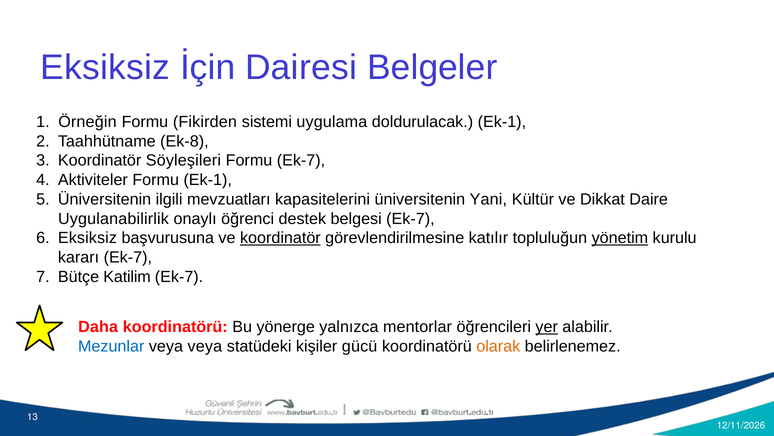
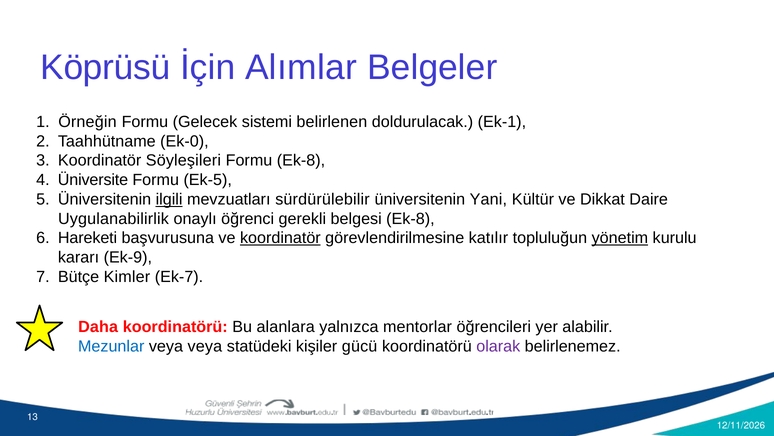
Eksiksiz at (105, 67): Eksiksiz -> Köprüsü
Dairesi: Dairesi -> Alımlar
Fikirden: Fikirden -> Gelecek
uygulama: uygulama -> belirlenen
Ek-8: Ek-8 -> Ek-0
Formu Ek-7: Ek-7 -> Ek-8
Aktiviteler: Aktiviteler -> Üniversite
Formu Ek-1: Ek-1 -> Ek-5
ilgili underline: none -> present
kapasitelerini: kapasitelerini -> sürdürülebilir
destek: destek -> gerekli
belgesi Ek-7: Ek-7 -> Ek-8
Eksiksiz at (87, 238): Eksiksiz -> Hareketi
kararı Ek-7: Ek-7 -> Ek-9
Katilim: Katilim -> Kimler
yönerge: yönerge -> alanlara
yer underline: present -> none
olarak colour: orange -> purple
